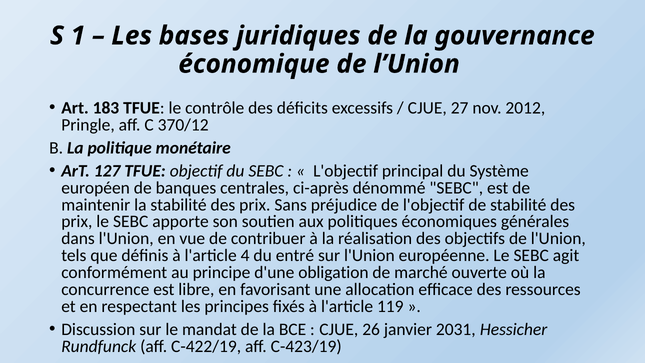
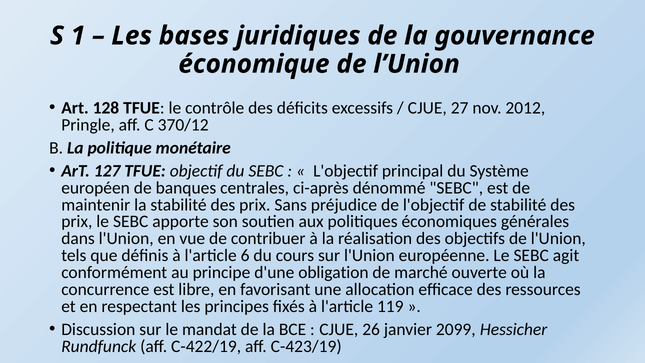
183: 183 -> 128
4: 4 -> 6
entré: entré -> cours
2031: 2031 -> 2099
